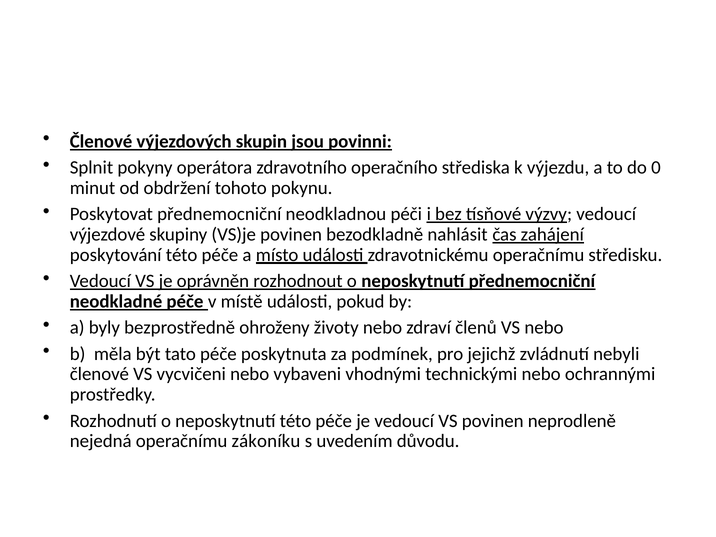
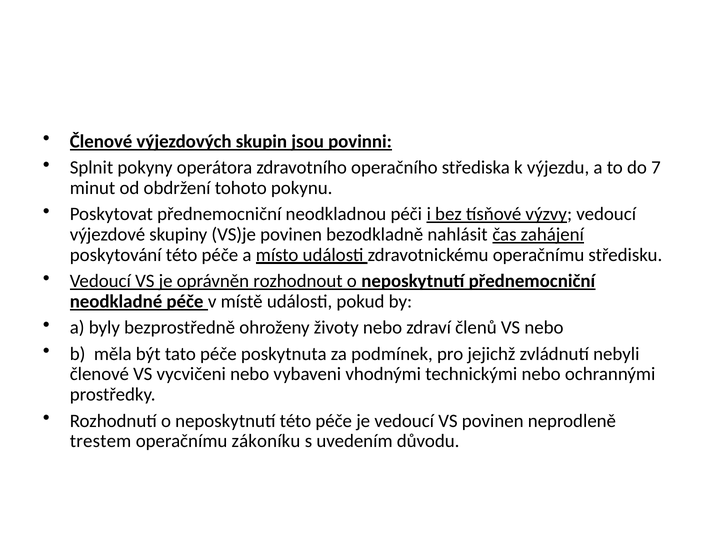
0: 0 -> 7
nejedná: nejedná -> trestem
